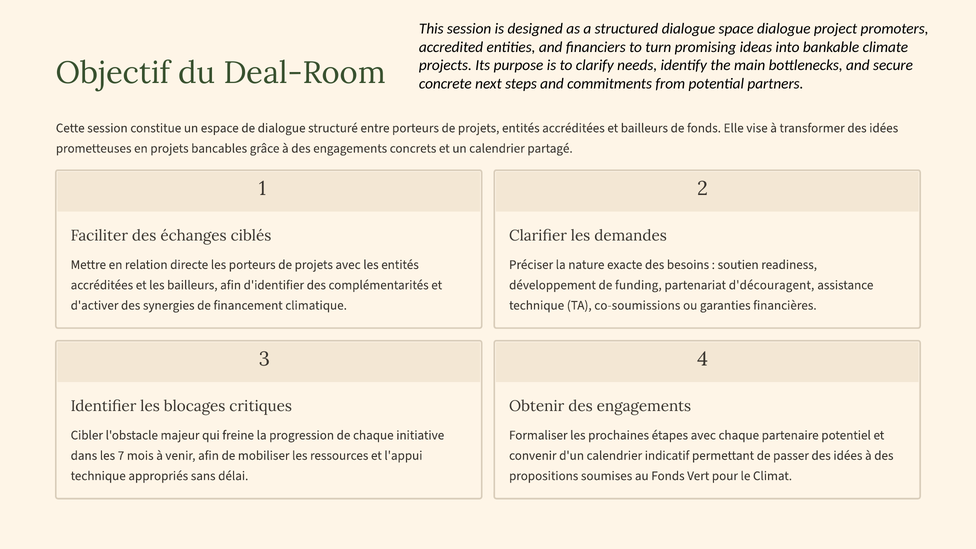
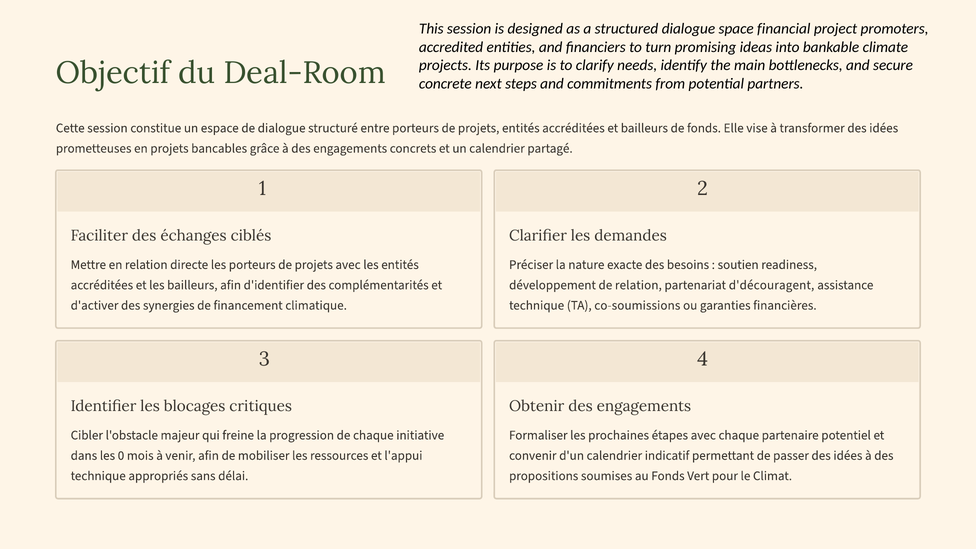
space dialogue: dialogue -> financial
de funding: funding -> relation
7: 7 -> 0
